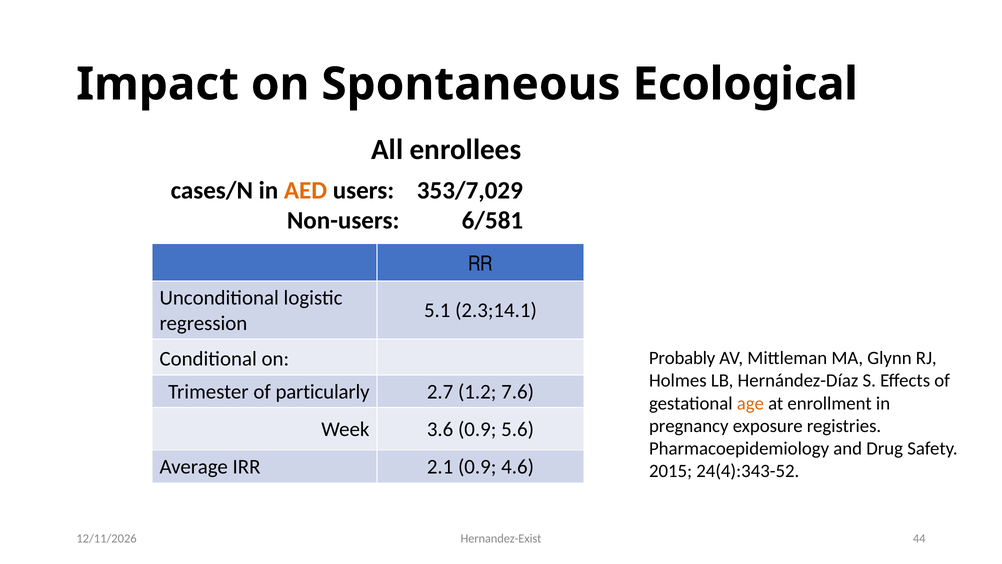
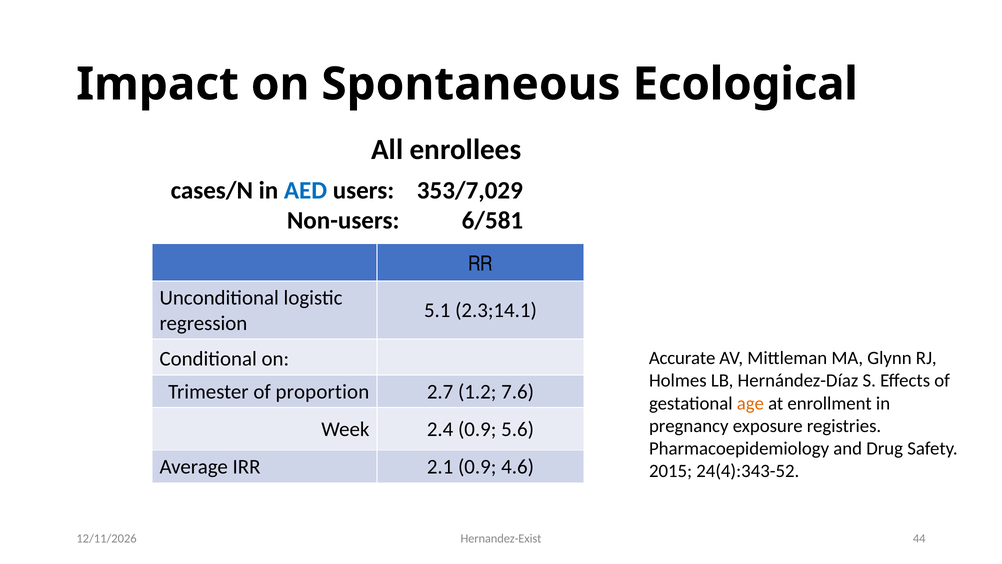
AED colour: orange -> blue
Probably: Probably -> Accurate
particularly: particularly -> proportion
3.6: 3.6 -> 2.4
